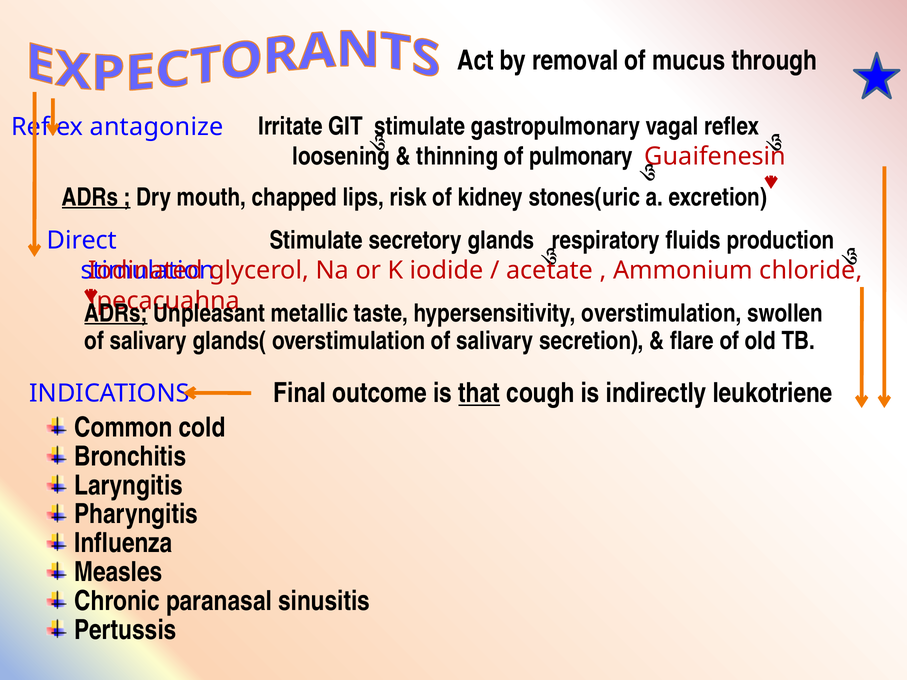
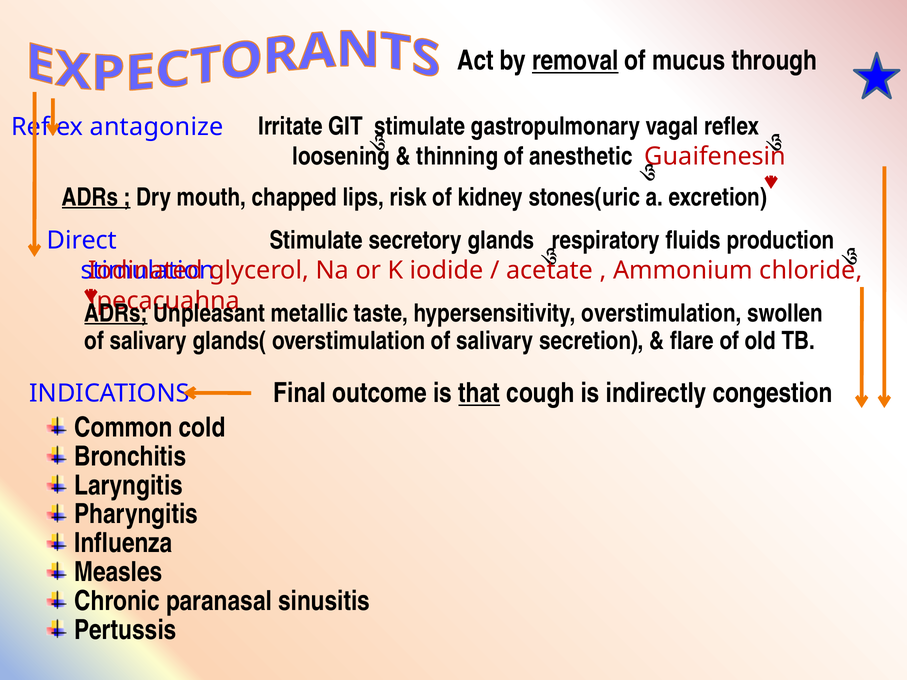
removal underline: none -> present
pulmonary: pulmonary -> anesthetic
leukotriene: leukotriene -> congestion
